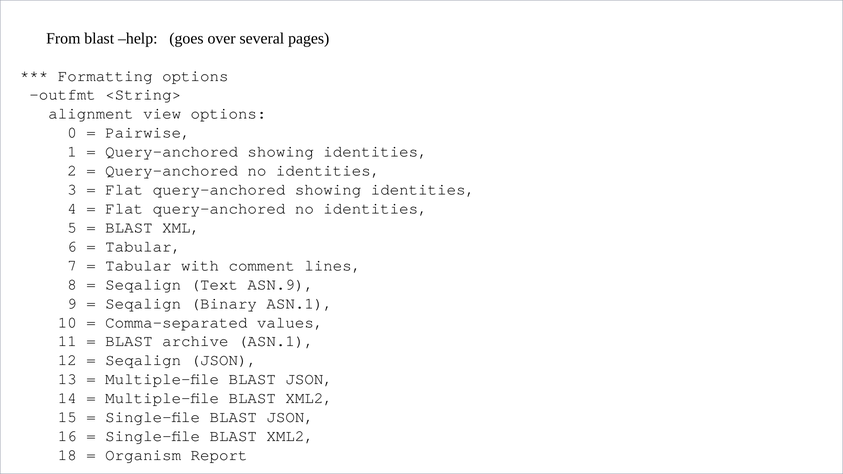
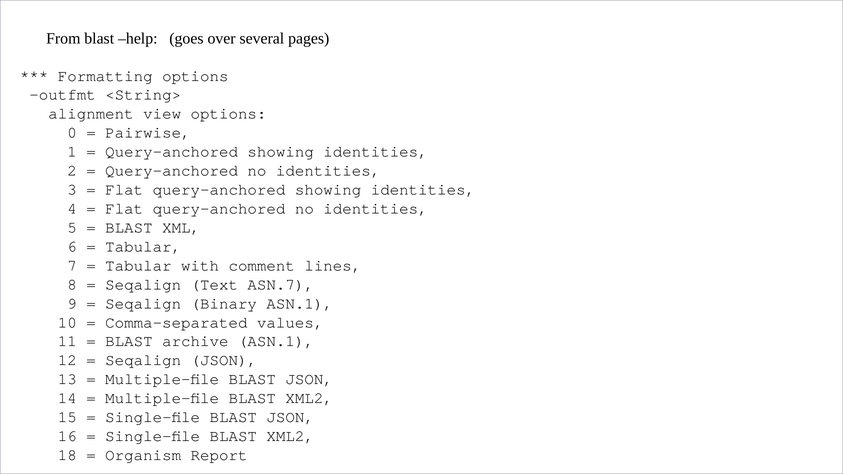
ASN.9: ASN.9 -> ASN.7
